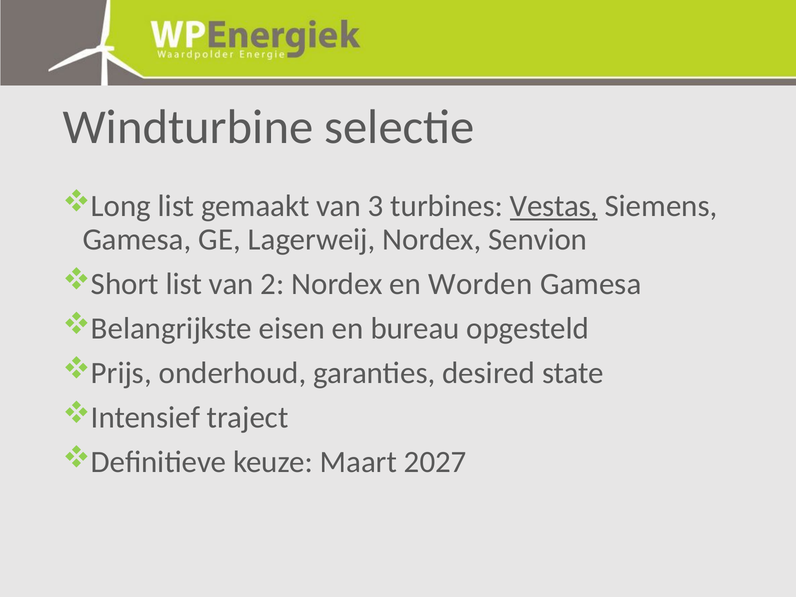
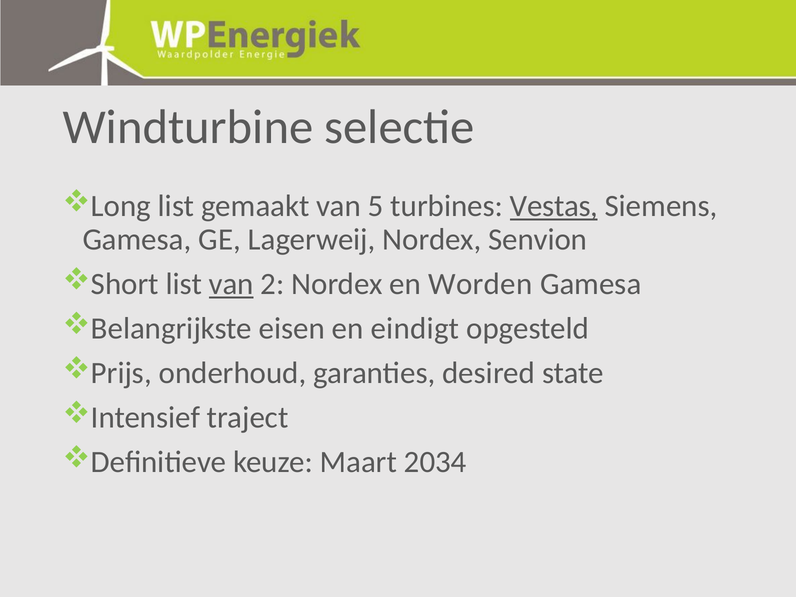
3: 3 -> 5
van at (231, 284) underline: none -> present
bureau: bureau -> eindigt
2027: 2027 -> 2034
